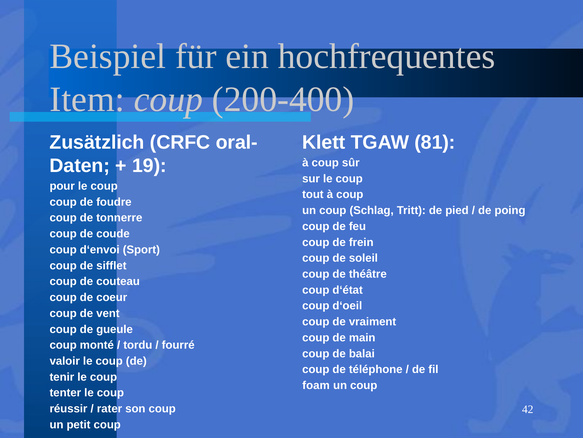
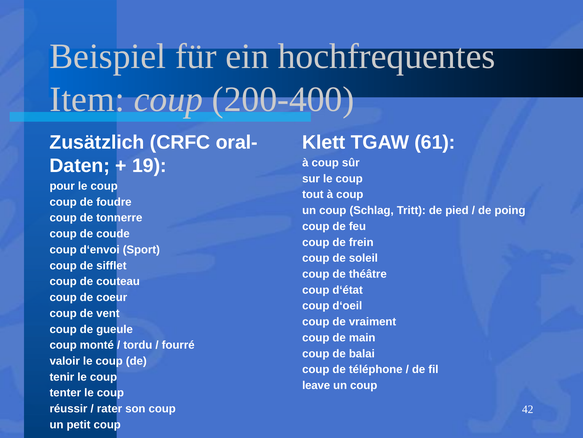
81: 81 -> 61
foam: foam -> leave
